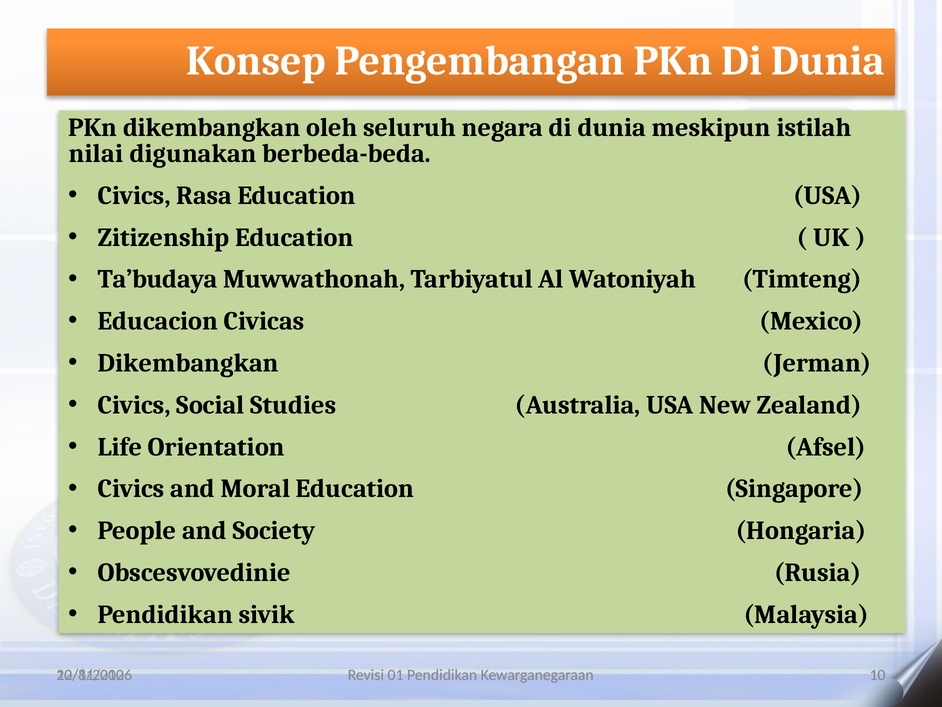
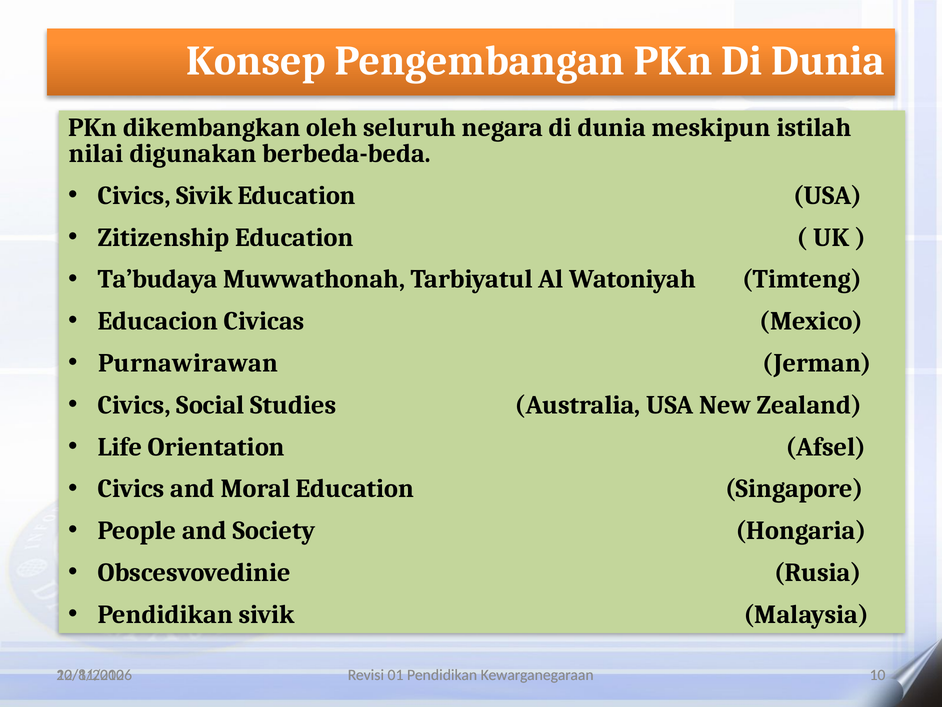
Civics Rasa: Rasa -> Sivik
Dikembangkan at (188, 363): Dikembangkan -> Purnawirawan
